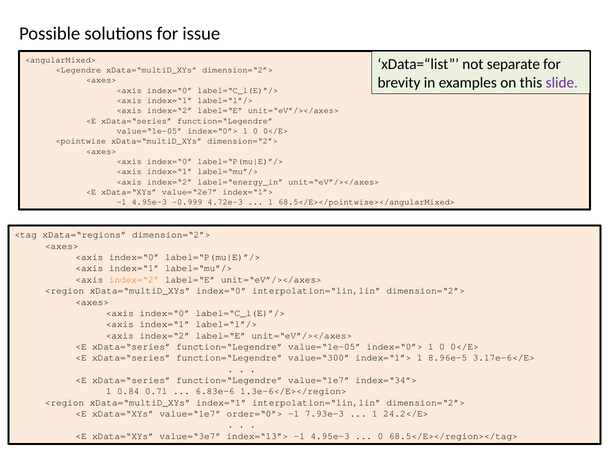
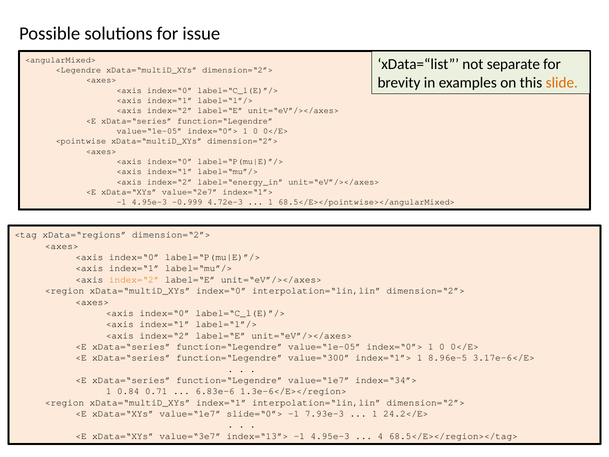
slide colour: purple -> orange
order=“0”>: order=“0”> -> slide=“0”>
0 at (380, 436): 0 -> 4
